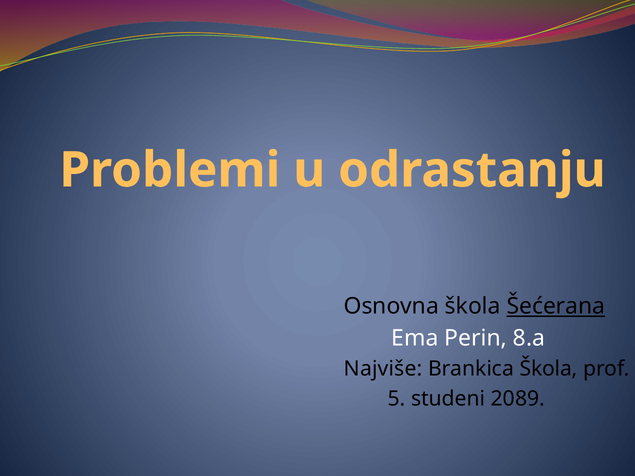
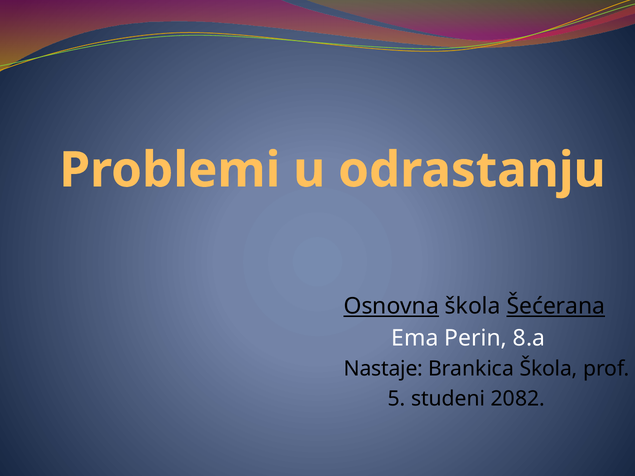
Osnovna underline: none -> present
Najviše: Najviše -> Nastaje
2089: 2089 -> 2082
